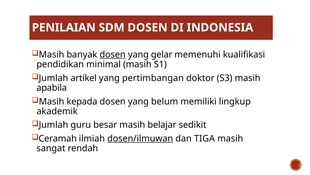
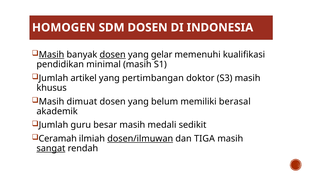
PENILAIAN: PENILAIAN -> HOMOGEN
Masih at (52, 54) underline: none -> present
apabila: apabila -> khusus
kepada: kepada -> dimuat
lingkup: lingkup -> berasal
belajar: belajar -> medali
sangat underline: none -> present
